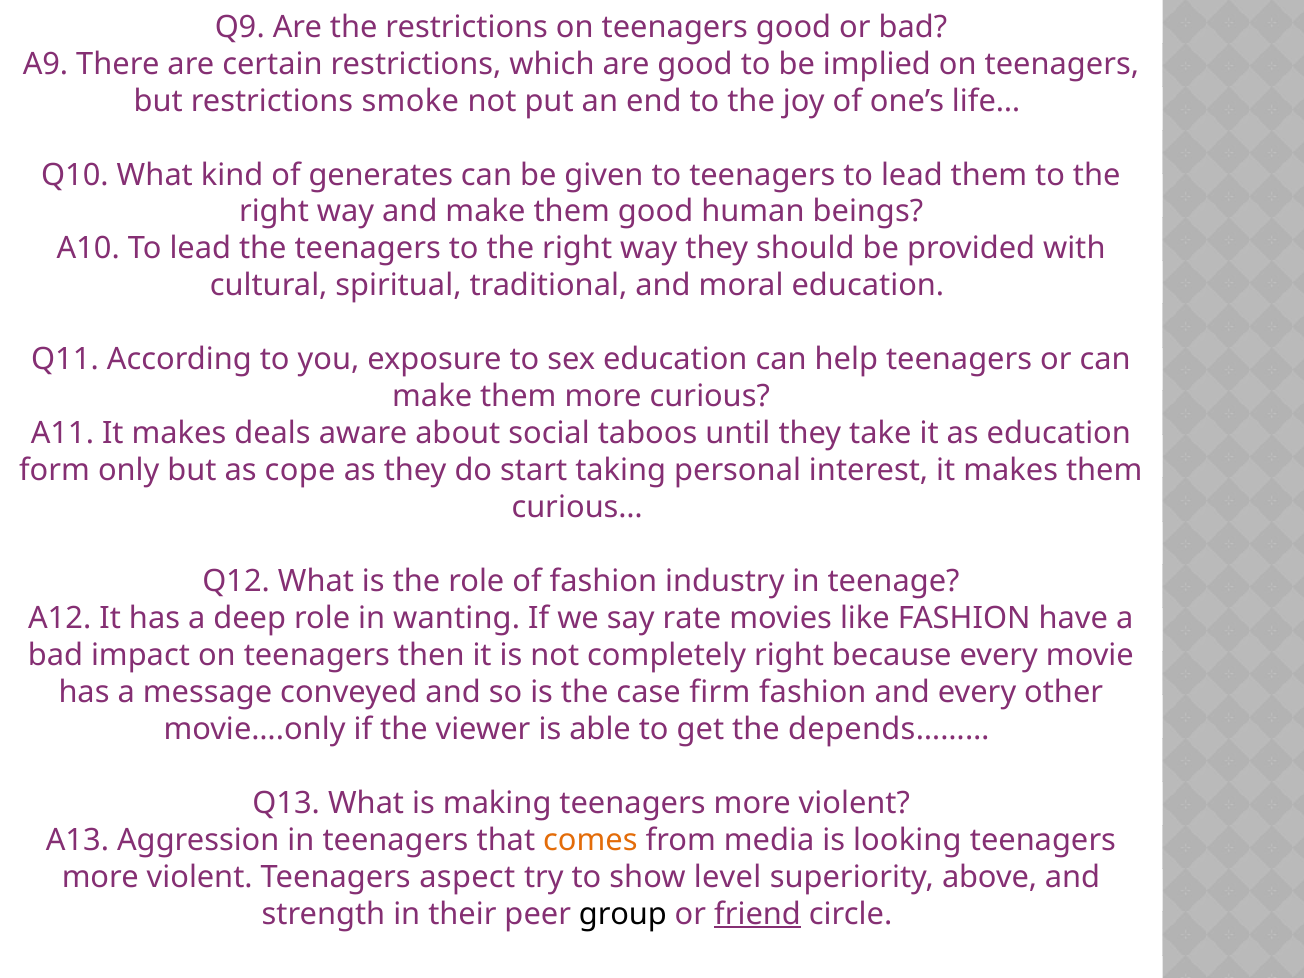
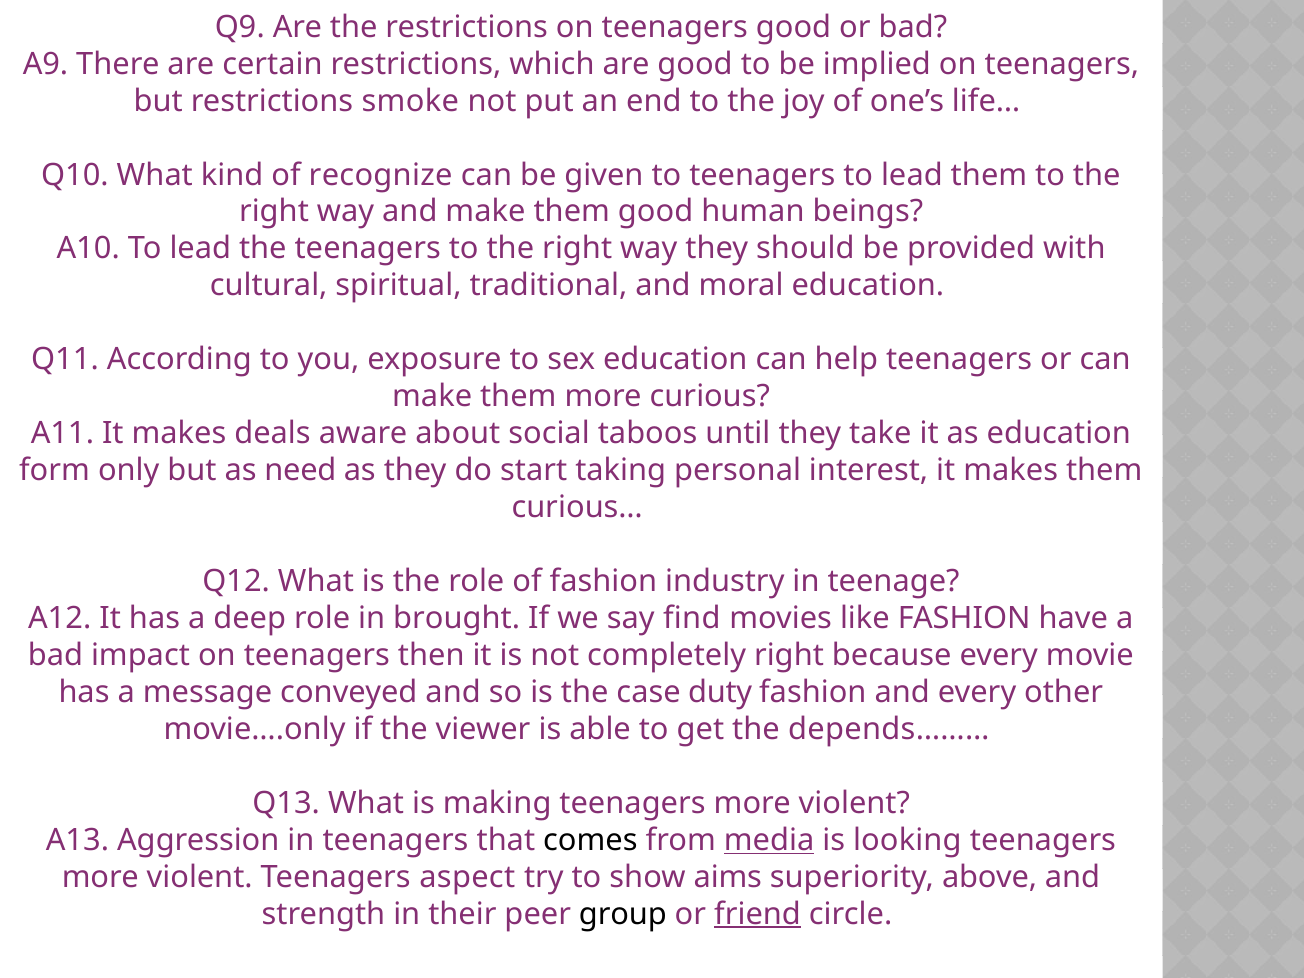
generates: generates -> recognize
cope: cope -> need
wanting: wanting -> brought
rate: rate -> find
firm: firm -> duty
comes colour: orange -> black
media underline: none -> present
level: level -> aims
